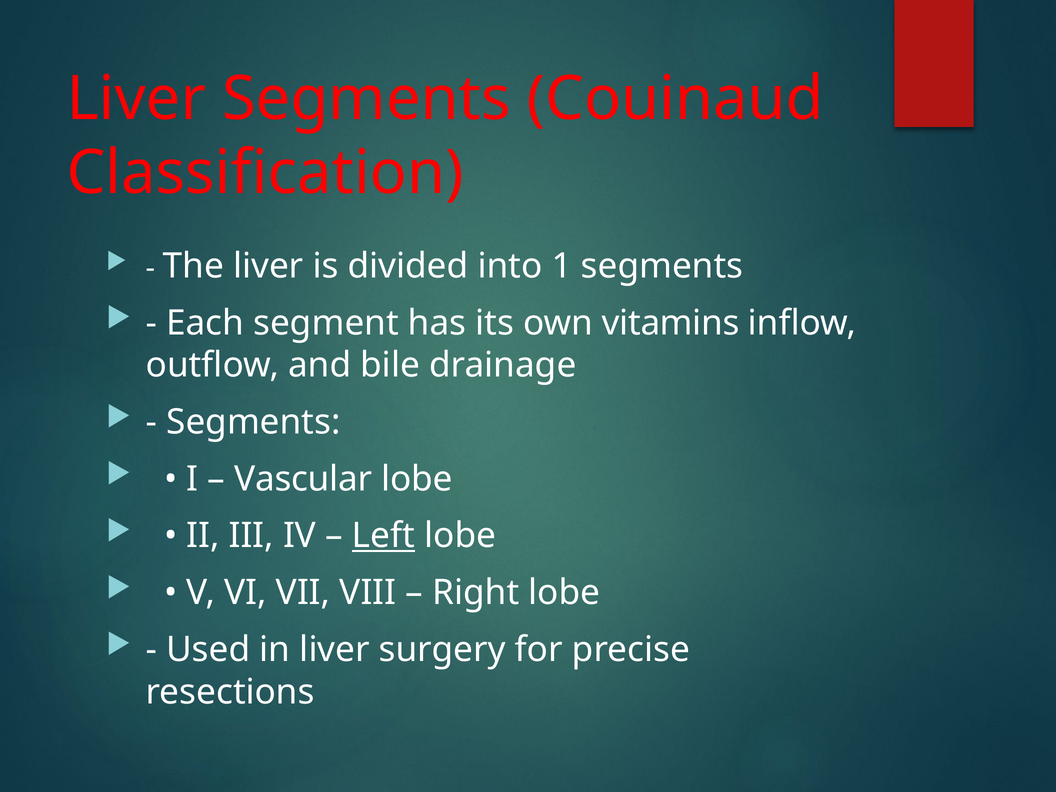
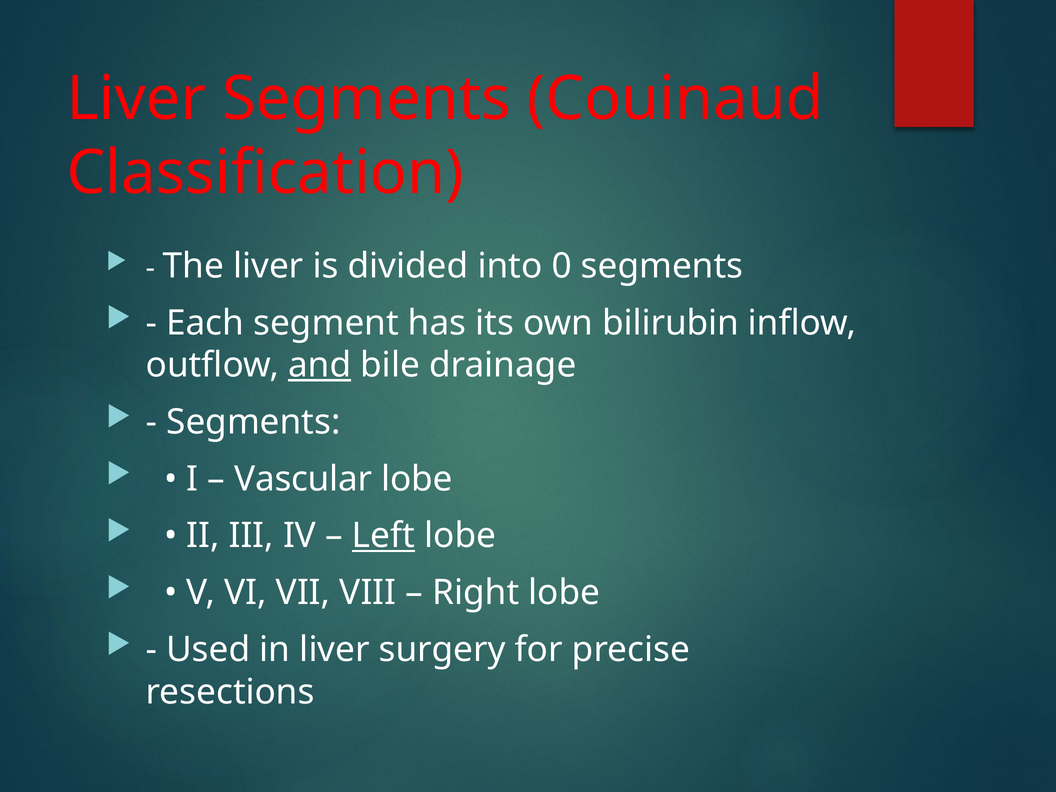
1: 1 -> 0
vitamins: vitamins -> bilirubin
and underline: none -> present
